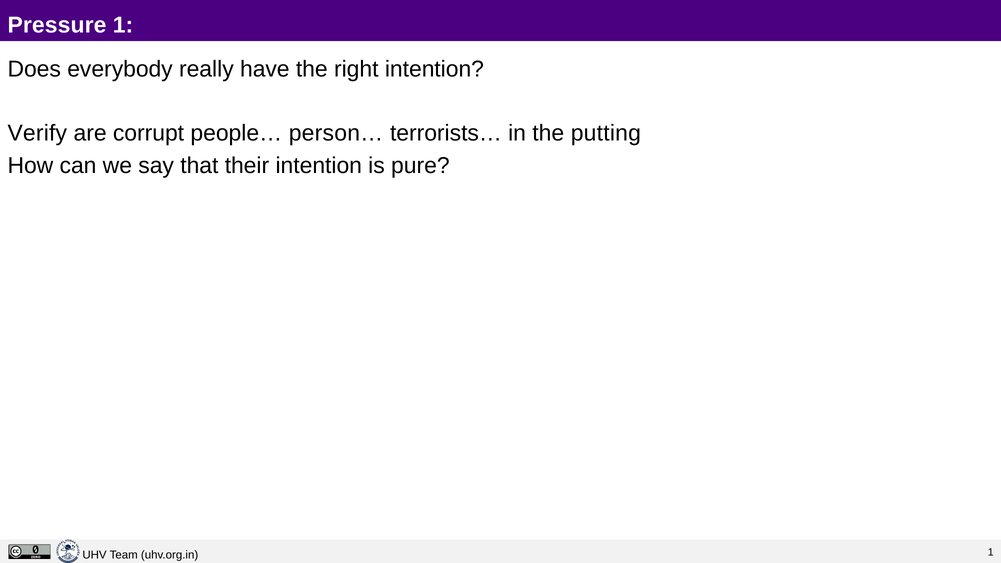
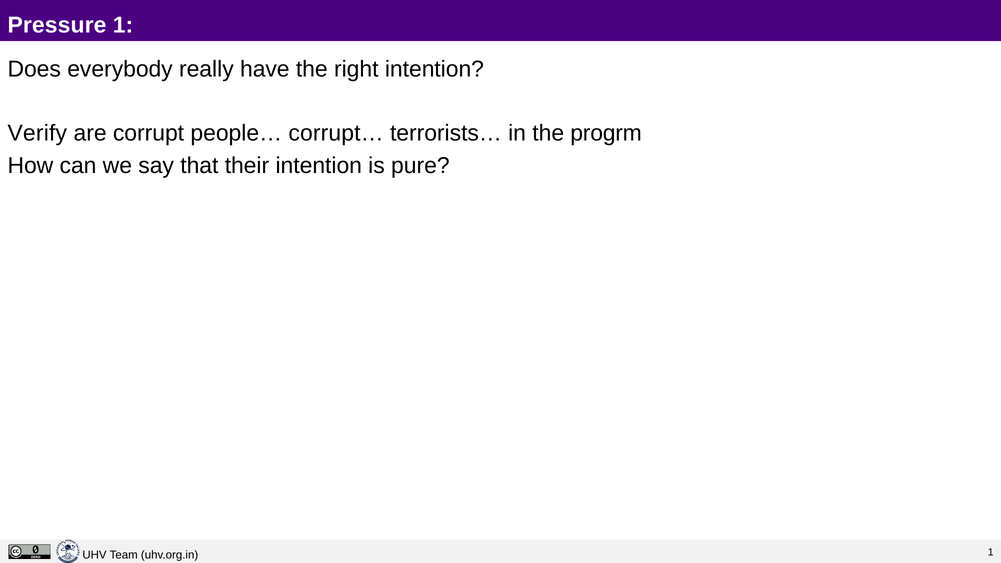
person…: person… -> corrupt…
putting: putting -> progrm
